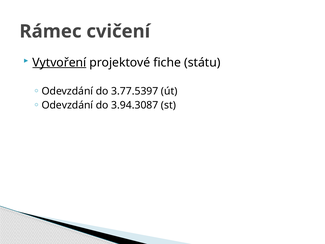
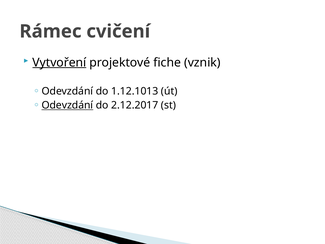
státu: státu -> vznik
3.77.5397: 3.77.5397 -> 1.12.1013
Odevzdání at (67, 105) underline: none -> present
3.94.3087: 3.94.3087 -> 2.12.2017
